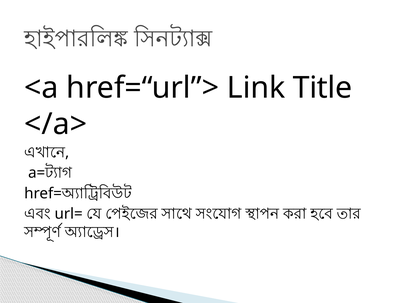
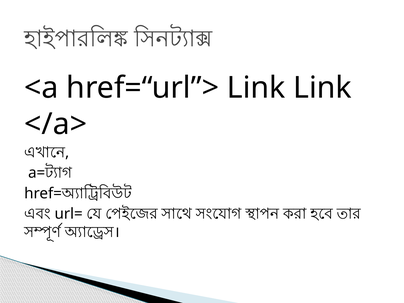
Link Title: Title -> Link
